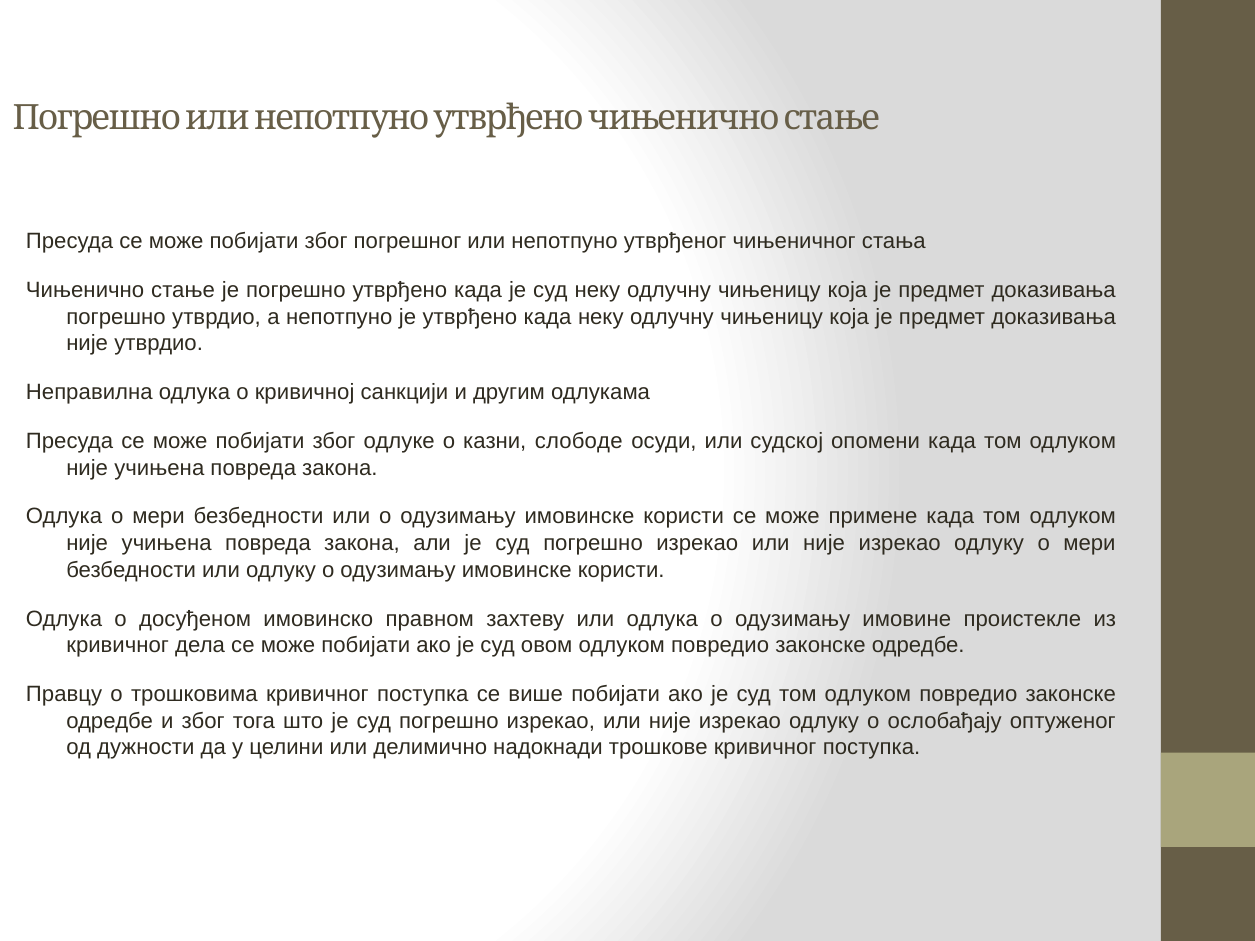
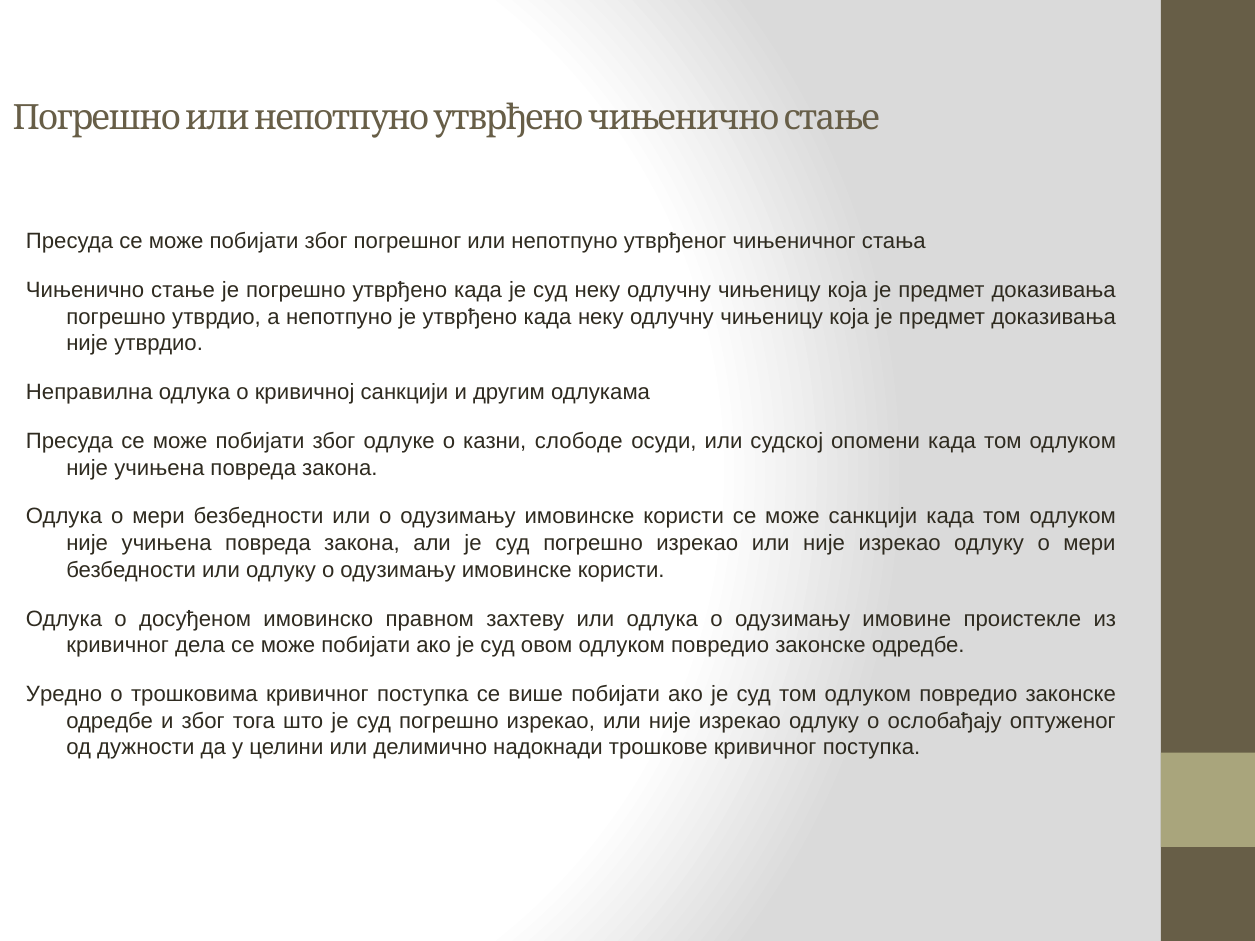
може примене: примене -> санкцији
Правцу: Правцу -> Уредно
